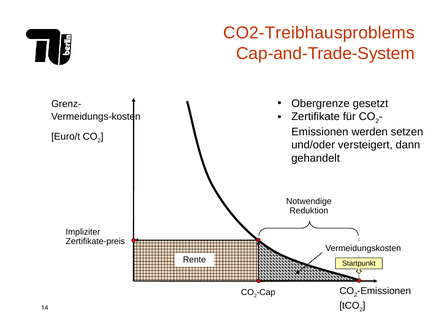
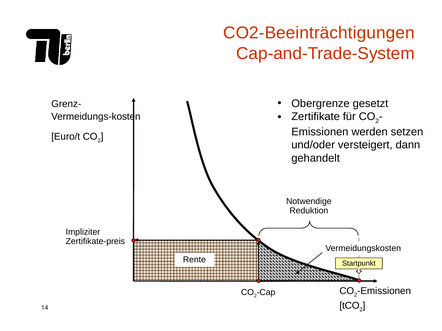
CO2-Treibhausproblems: CO2-Treibhausproblems -> CO2-Beeinträchtigungen
